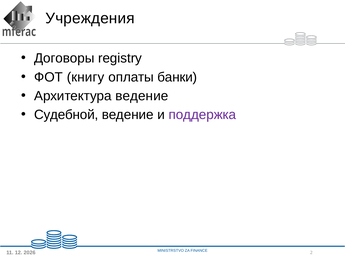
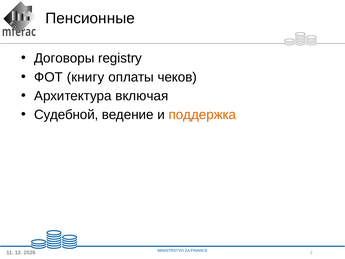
Учреждения: Учреждения -> Пенсионные
банки: банки -> чеков
Архитектура ведение: ведение -> включая
поддержка colour: purple -> orange
